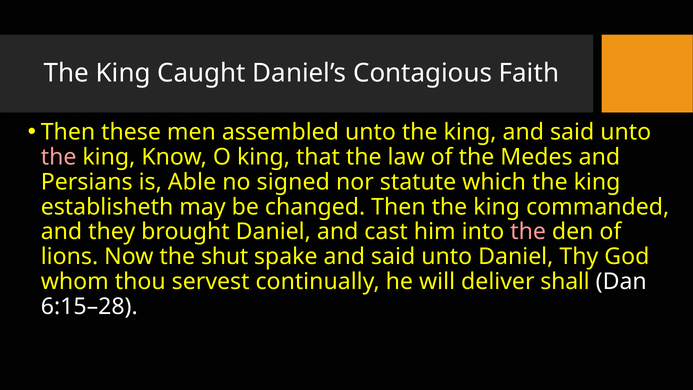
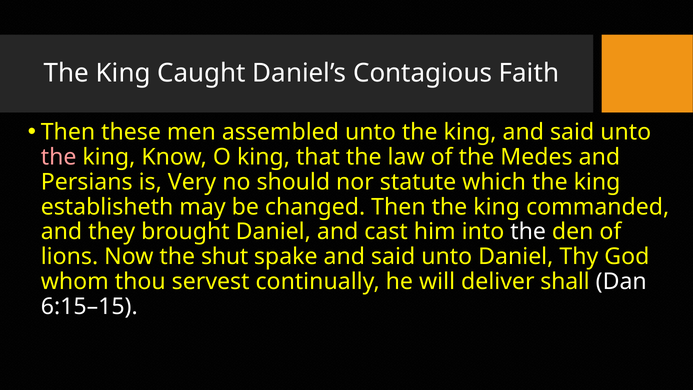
Able: Able -> Very
signed: signed -> should
the at (528, 232) colour: pink -> white
6:15–28: 6:15–28 -> 6:15–15
